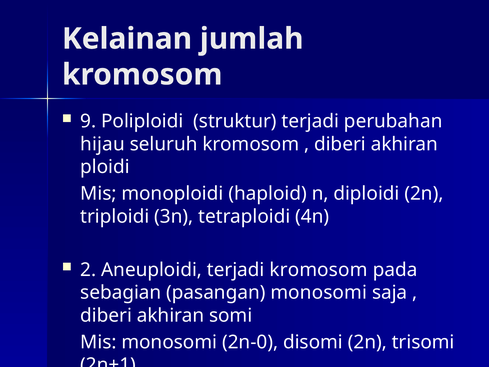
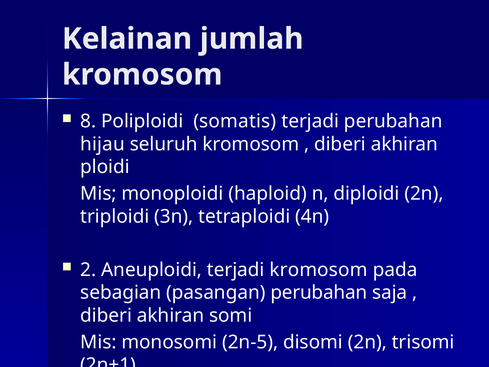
9: 9 -> 8
struktur: struktur -> somatis
pasangan monosomi: monosomi -> perubahan
2n-0: 2n-0 -> 2n-5
